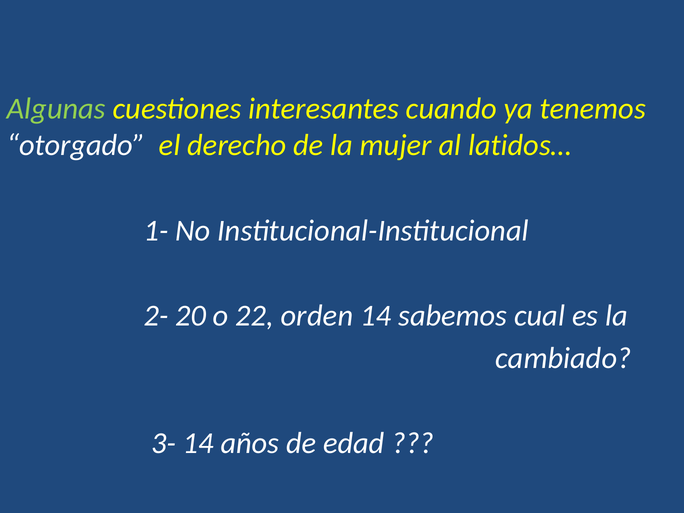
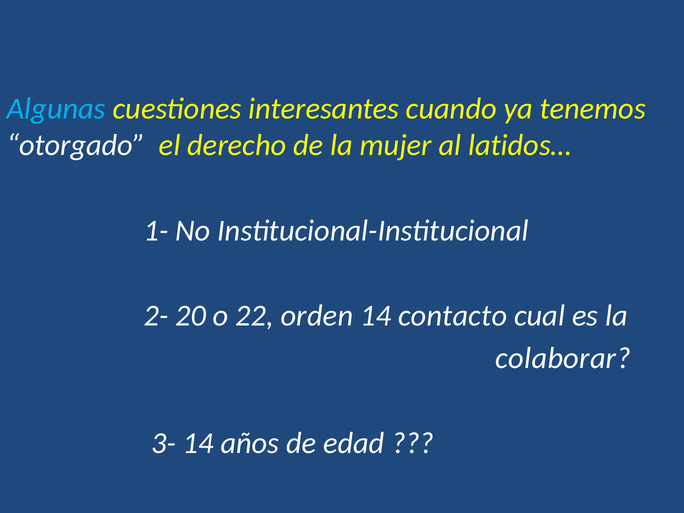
Algunas colour: light green -> light blue
sabemos: sabemos -> contacto
cambiado: cambiado -> colaborar
